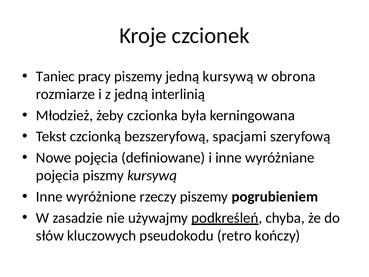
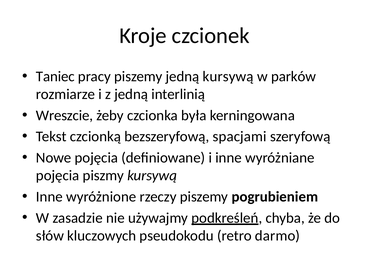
obrona: obrona -> parków
Młodzież: Młodzież -> Wreszcie
kończy: kończy -> darmo
